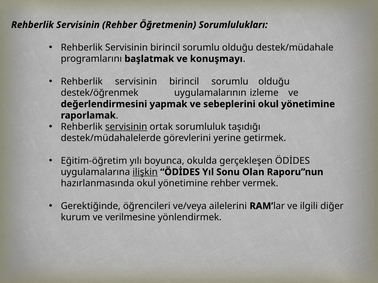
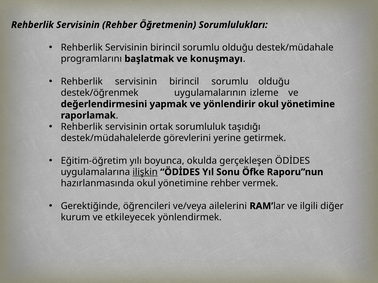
sebeplerini: sebeplerini -> yönlendirir
servisinin at (126, 127) underline: present -> none
Olan: Olan -> Öfke
verilmesine: verilmesine -> etkileyecek
